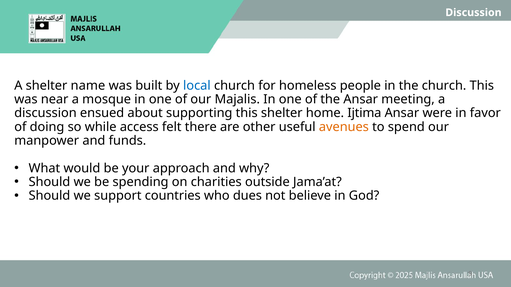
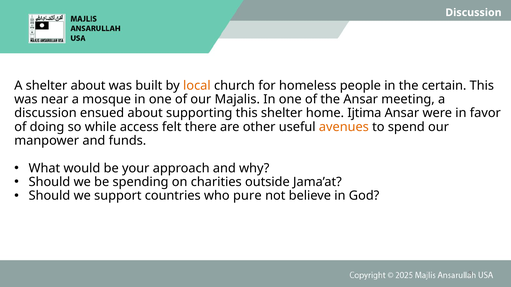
shelter name: name -> about
local colour: blue -> orange
the church: church -> certain
dues: dues -> pure
